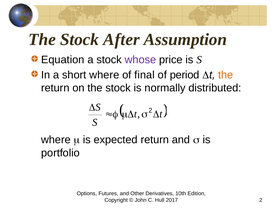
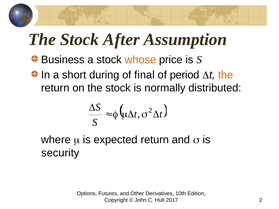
Equation: Equation -> Business
whose colour: purple -> orange
short where: where -> during
portfolio: portfolio -> security
